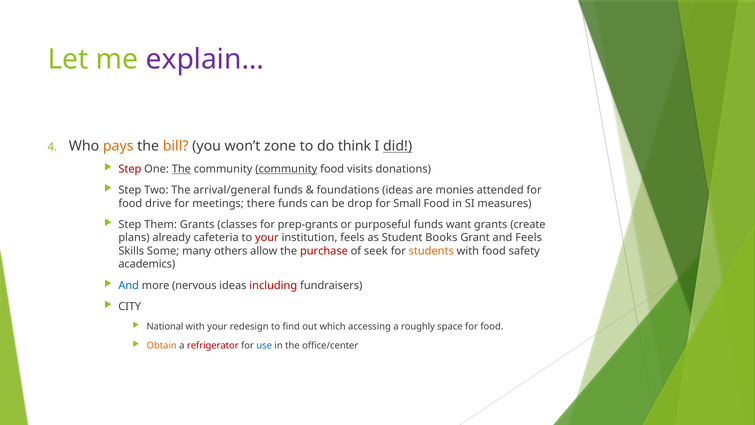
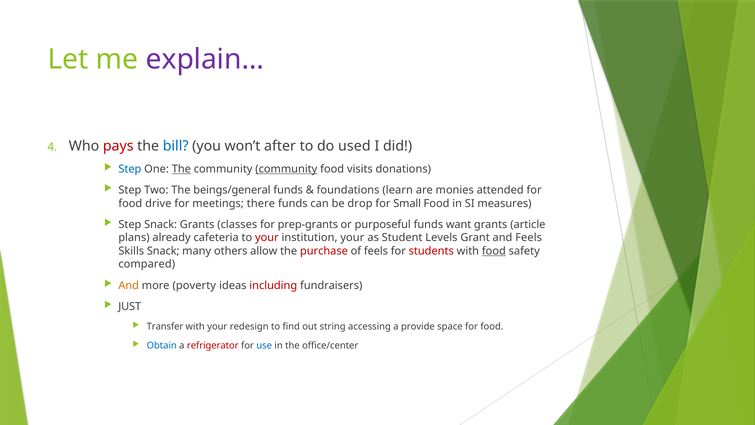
pays colour: orange -> red
bill colour: orange -> blue
zone: zone -> after
think: think -> used
did underline: present -> none
Step at (130, 169) colour: red -> blue
arrival/general: arrival/general -> beings/general
foundations ideas: ideas -> learn
Step Them: Them -> Snack
create: create -> article
institution feels: feels -> your
Books: Books -> Levels
Skills Some: Some -> Snack
of seek: seek -> feels
students colour: orange -> red
food at (494, 251) underline: none -> present
academics: academics -> compared
And at (129, 285) colour: blue -> orange
nervous: nervous -> poverty
CITY: CITY -> JUST
National: National -> Transfer
which: which -> string
roughly: roughly -> provide
Obtain colour: orange -> blue
